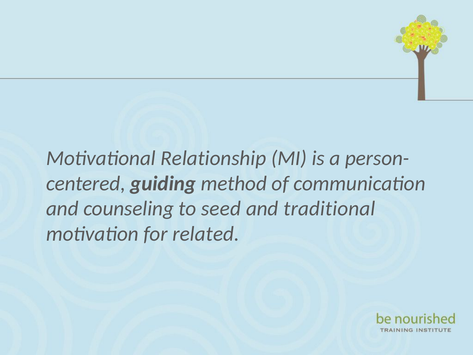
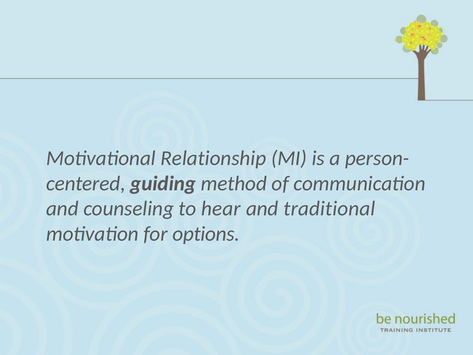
seed: seed -> hear
related: related -> options
